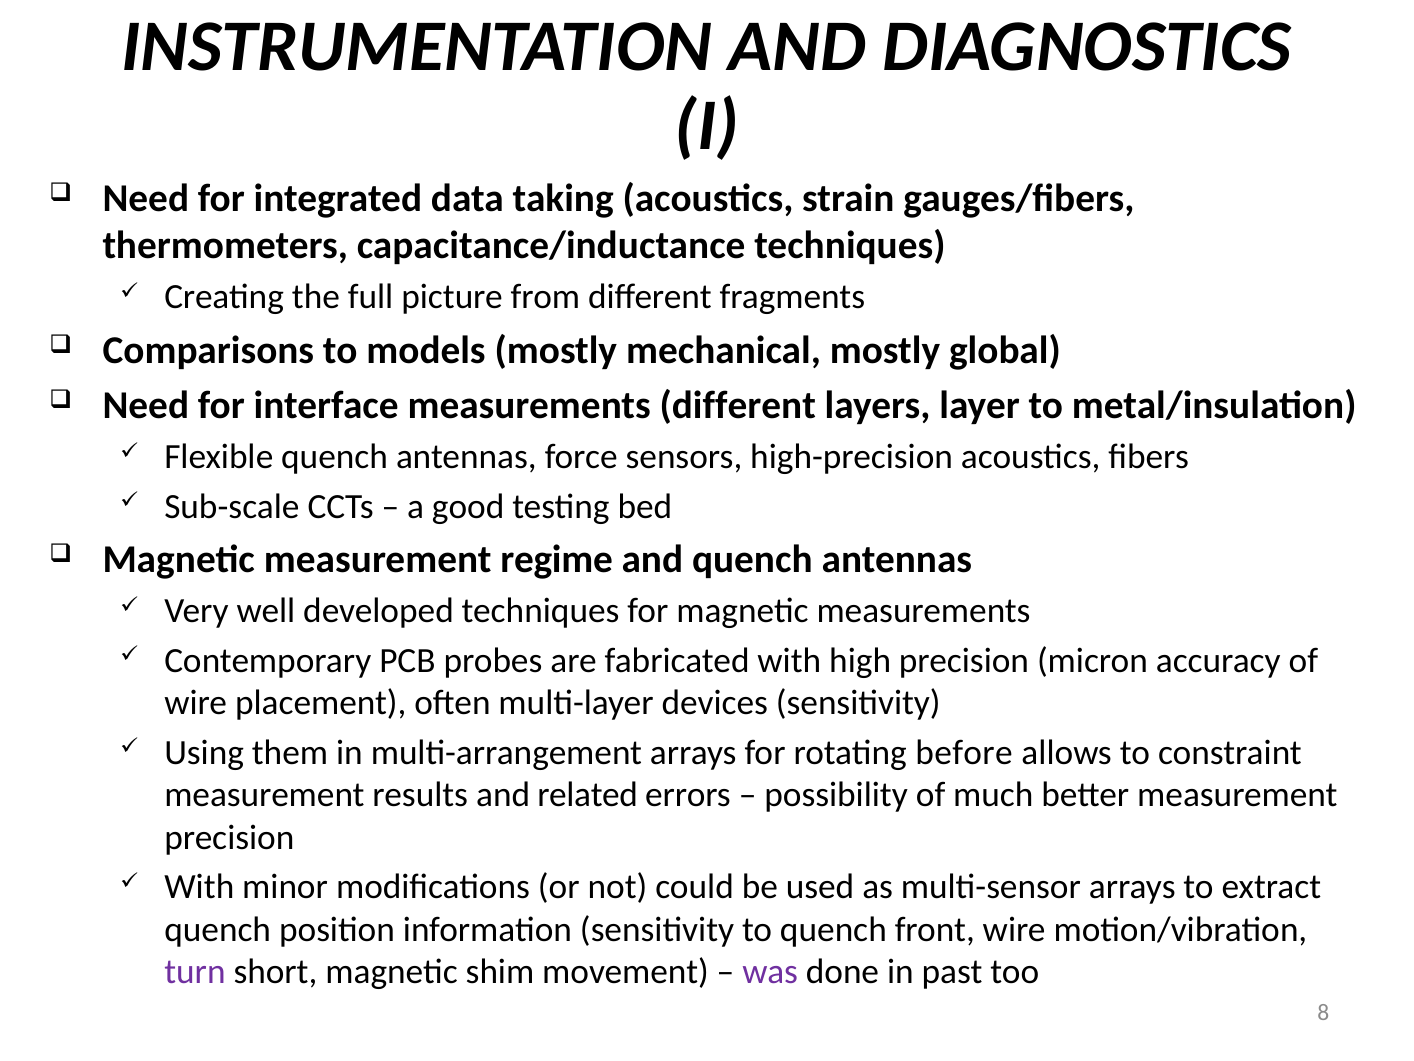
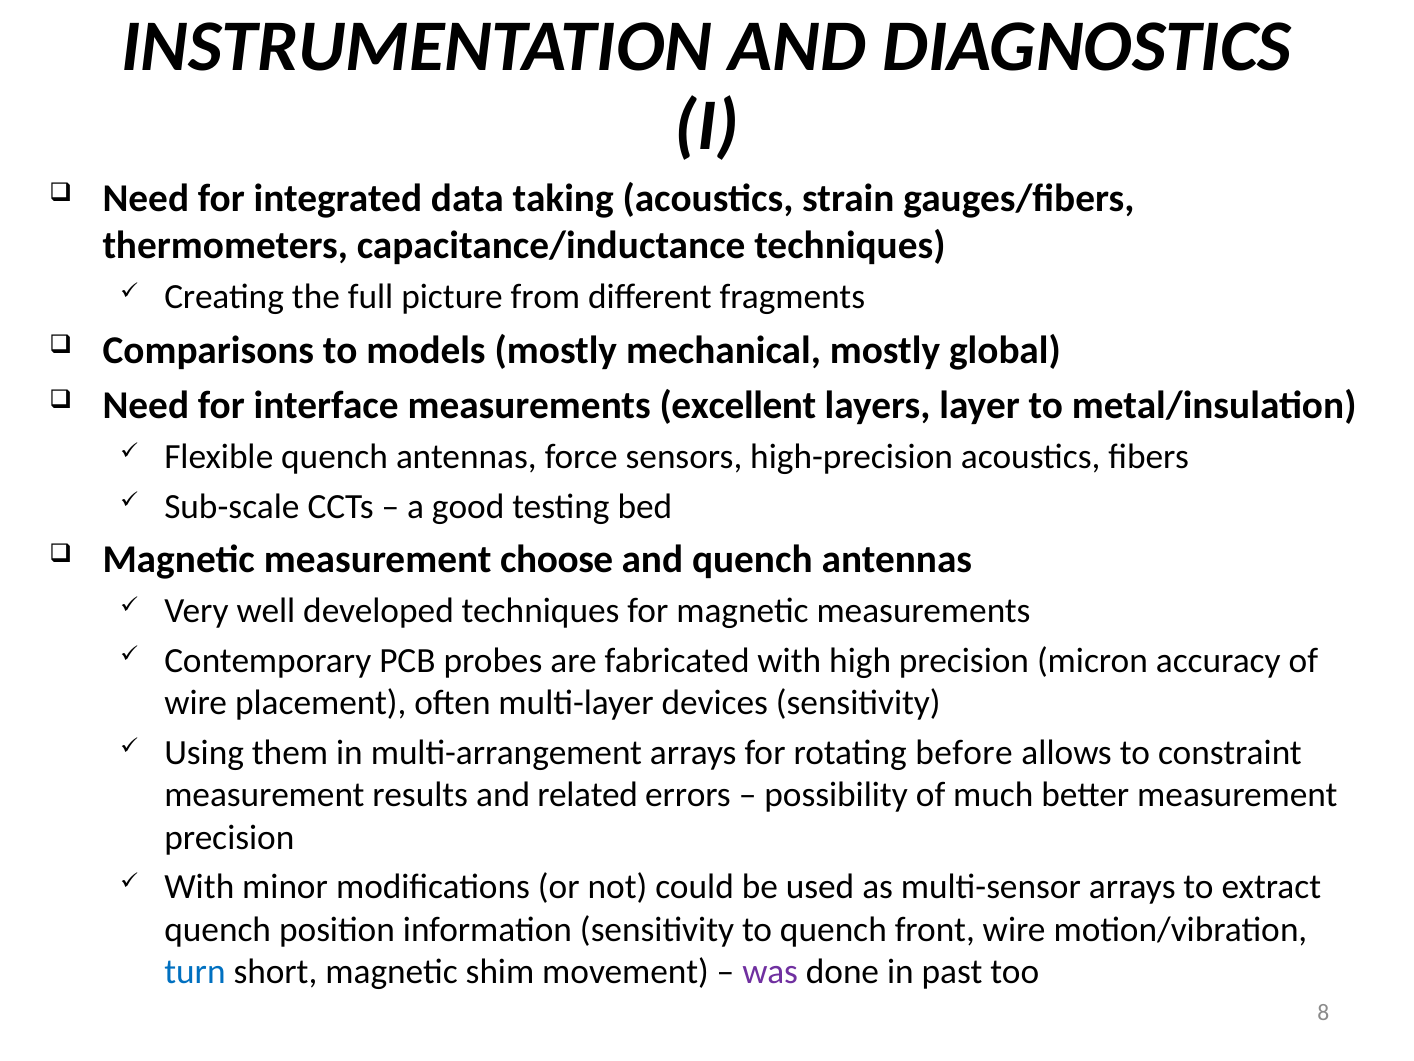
measurements different: different -> excellent
regime: regime -> choose
turn colour: purple -> blue
